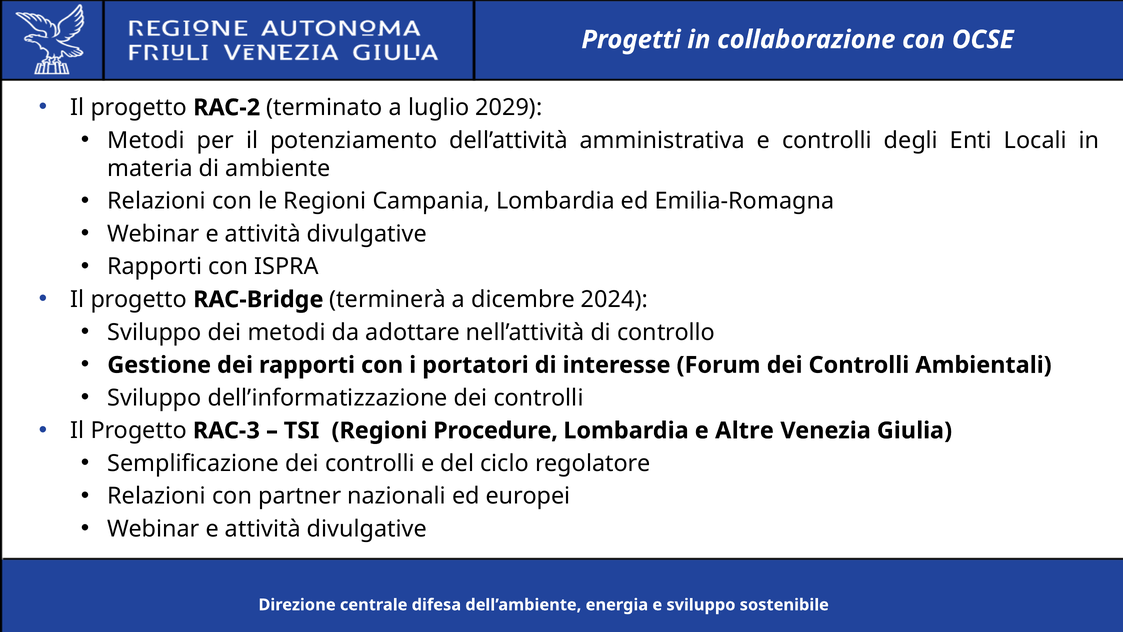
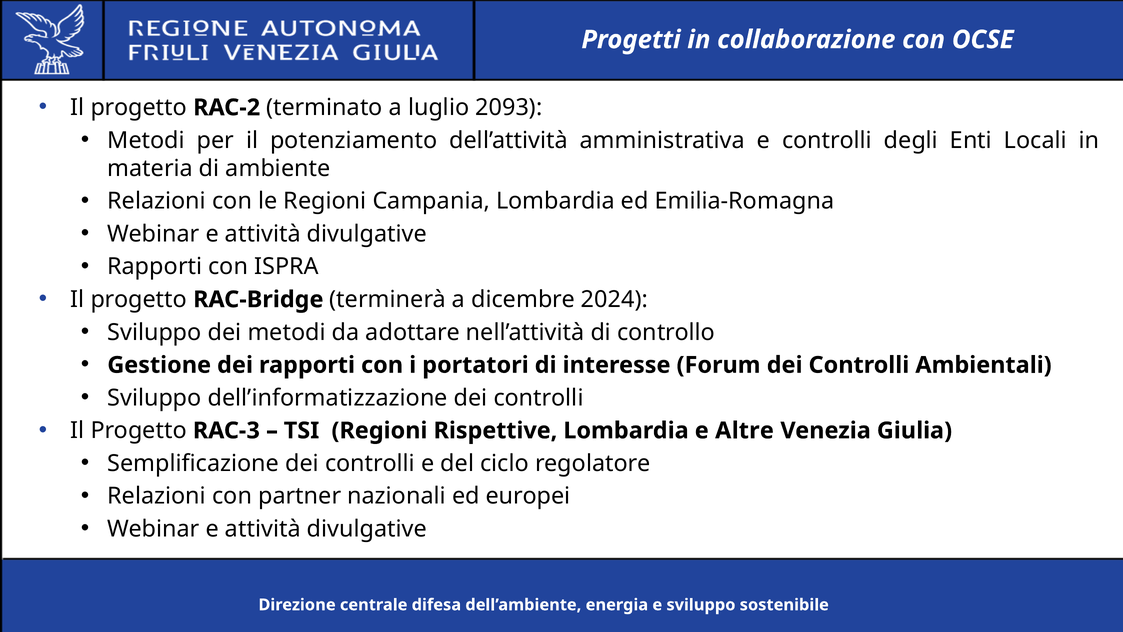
2029: 2029 -> 2093
Procedure: Procedure -> Rispettive
